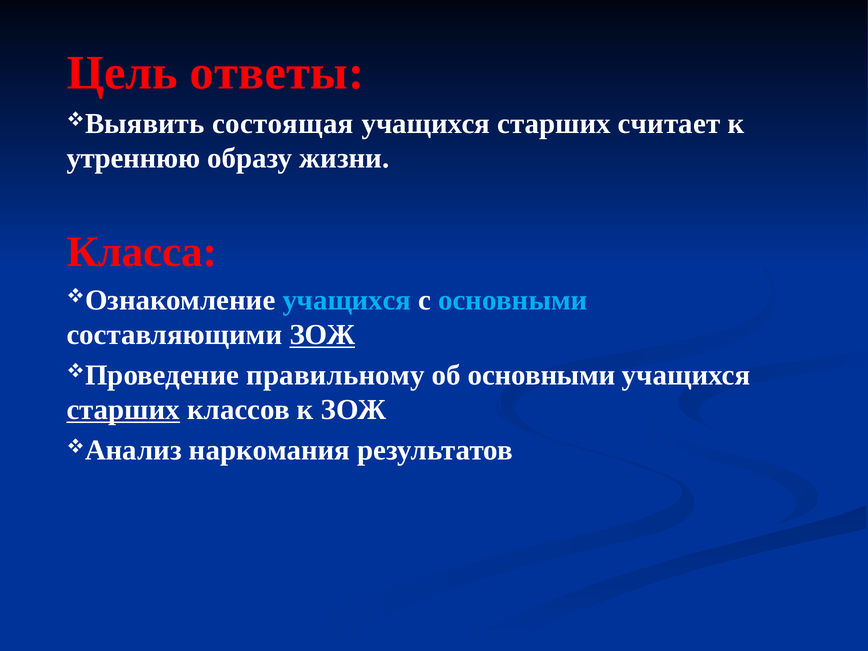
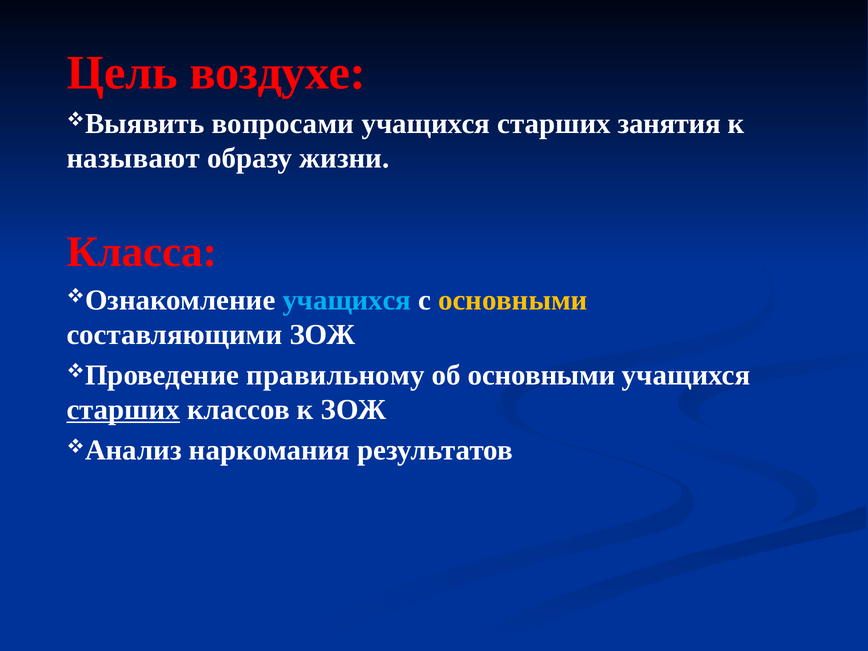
ответы: ответы -> воздухе
состоящая: состоящая -> вопросами
считает: считает -> занятия
утреннюю: утреннюю -> называют
основными at (513, 300) colour: light blue -> yellow
ЗОЖ at (322, 335) underline: present -> none
